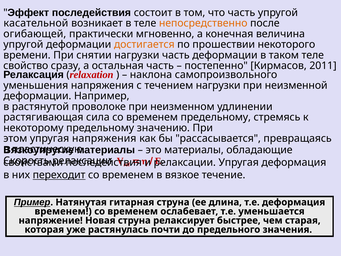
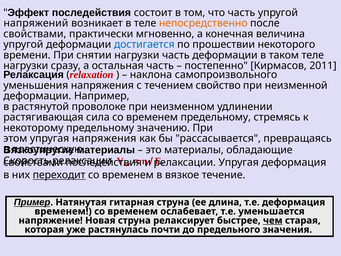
касательной: касательной -> напряжений
огибающей at (35, 34): огибающей -> свойствами
достигается colour: orange -> blue
свойство at (26, 66): свойство -> нагрузки
течением нагрузки: нагрузки -> свойство
чем underline: none -> present
